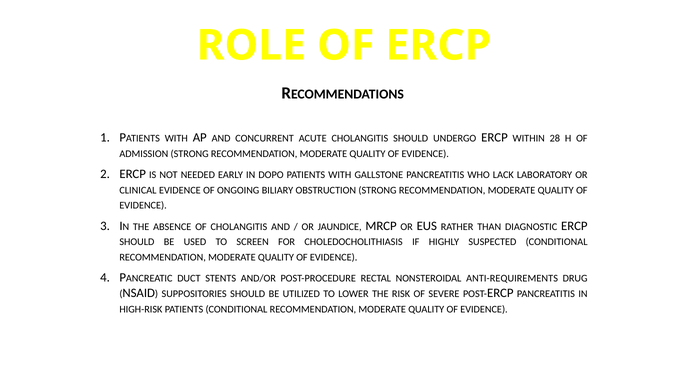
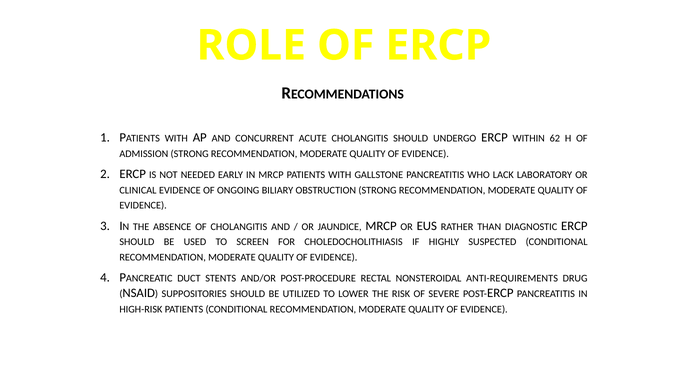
28: 28 -> 62
IN DOPO: DOPO -> MRCP
